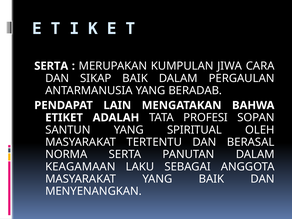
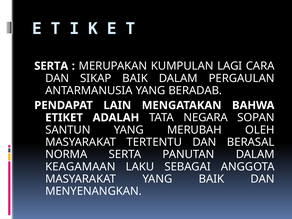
JIWA: JIWA -> LAGI
PROFESI: PROFESI -> NEGARA
SPIRITUAL: SPIRITUAL -> MERUBAH
